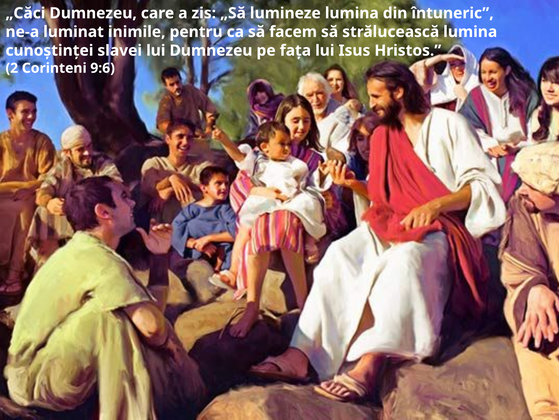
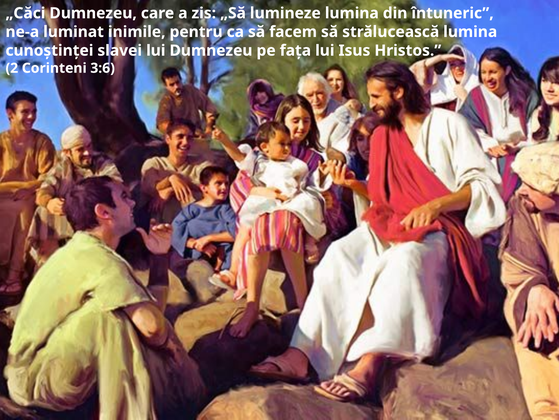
9:6: 9:6 -> 3:6
